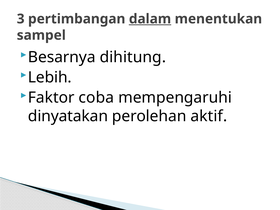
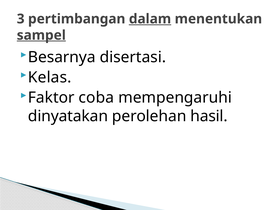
sampel underline: none -> present
dihitung: dihitung -> disertasi
Lebih: Lebih -> Kelas
aktif: aktif -> hasil
